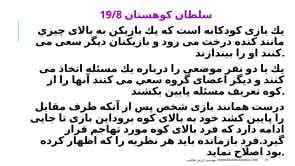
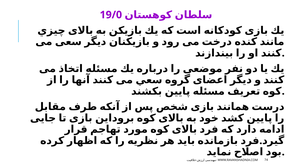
19/8: 19/8 -> 19/0
